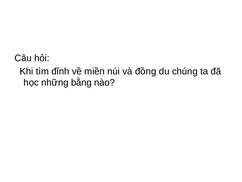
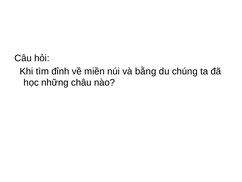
đồng: đồng -> bằng
bằng: bằng -> châu
